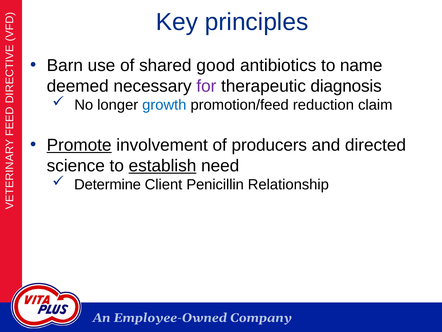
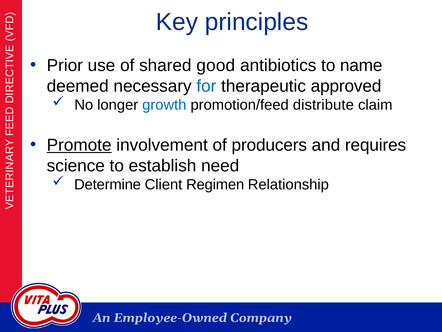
Barn: Barn -> Prior
for colour: purple -> blue
diagnosis: diagnosis -> approved
reduction: reduction -> distribute
directed: directed -> requires
establish underline: present -> none
Penicillin: Penicillin -> Regimen
